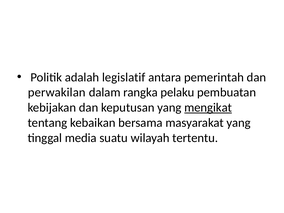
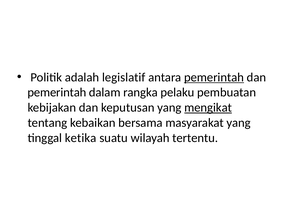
pemerintah at (214, 77) underline: none -> present
perwakilan at (57, 92): perwakilan -> pemerintah
media: media -> ketika
